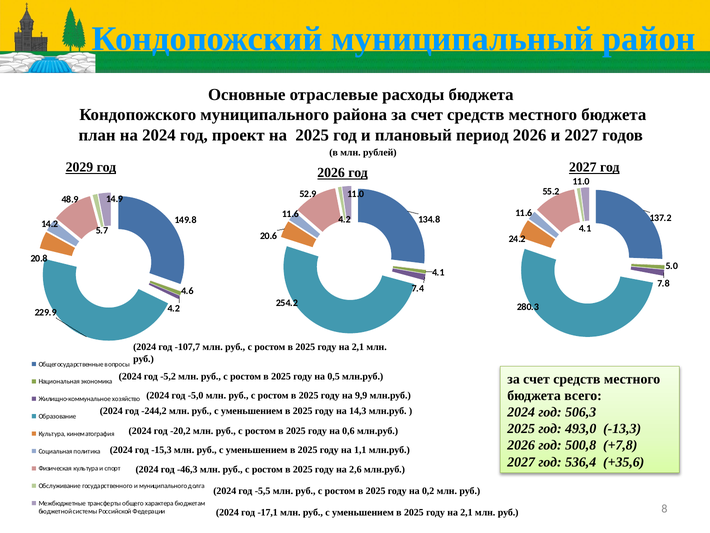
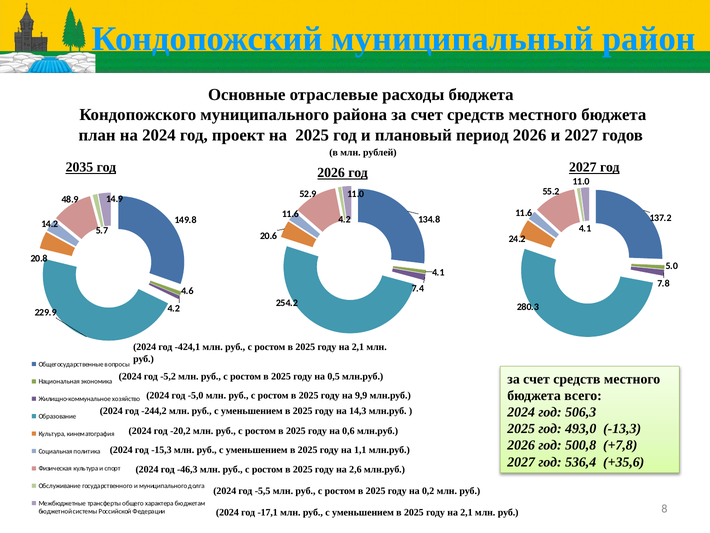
2029: 2029 -> 2035
-107,7: -107,7 -> -424,1
